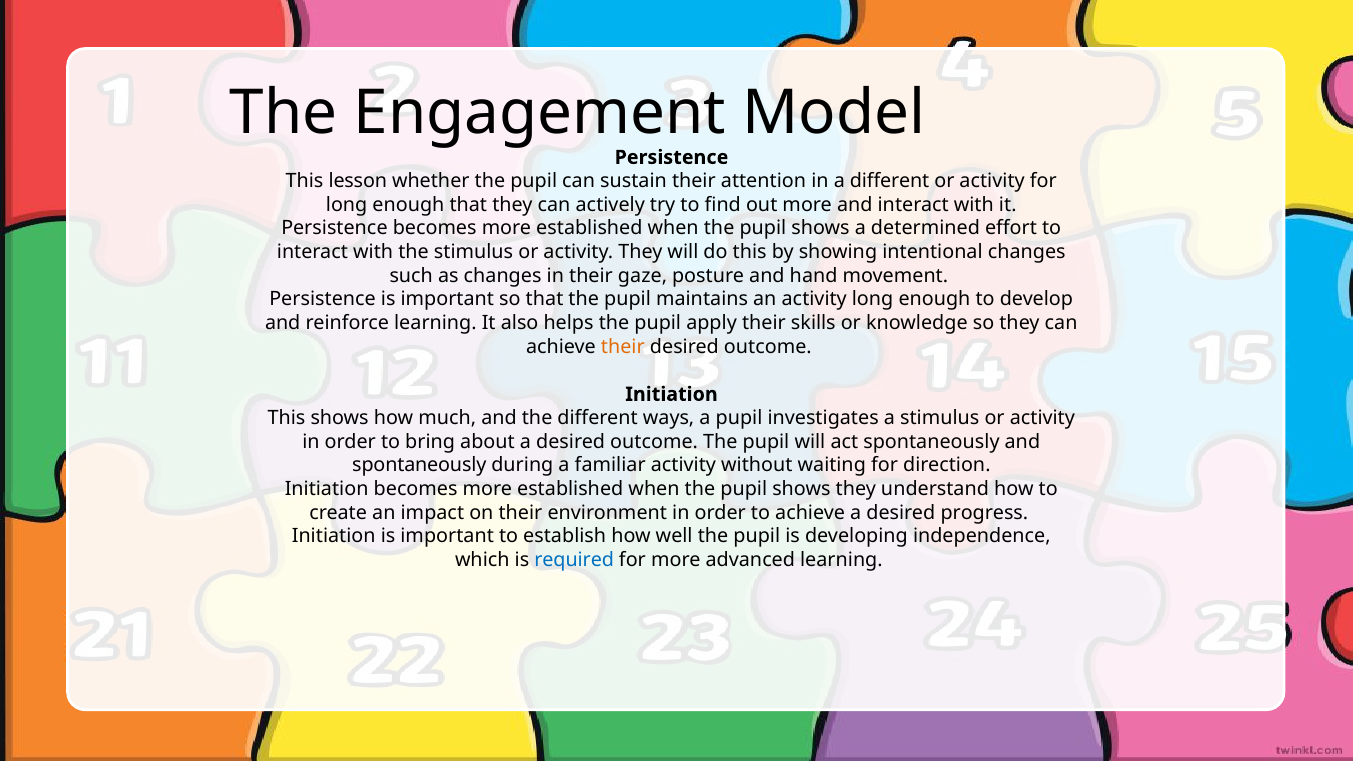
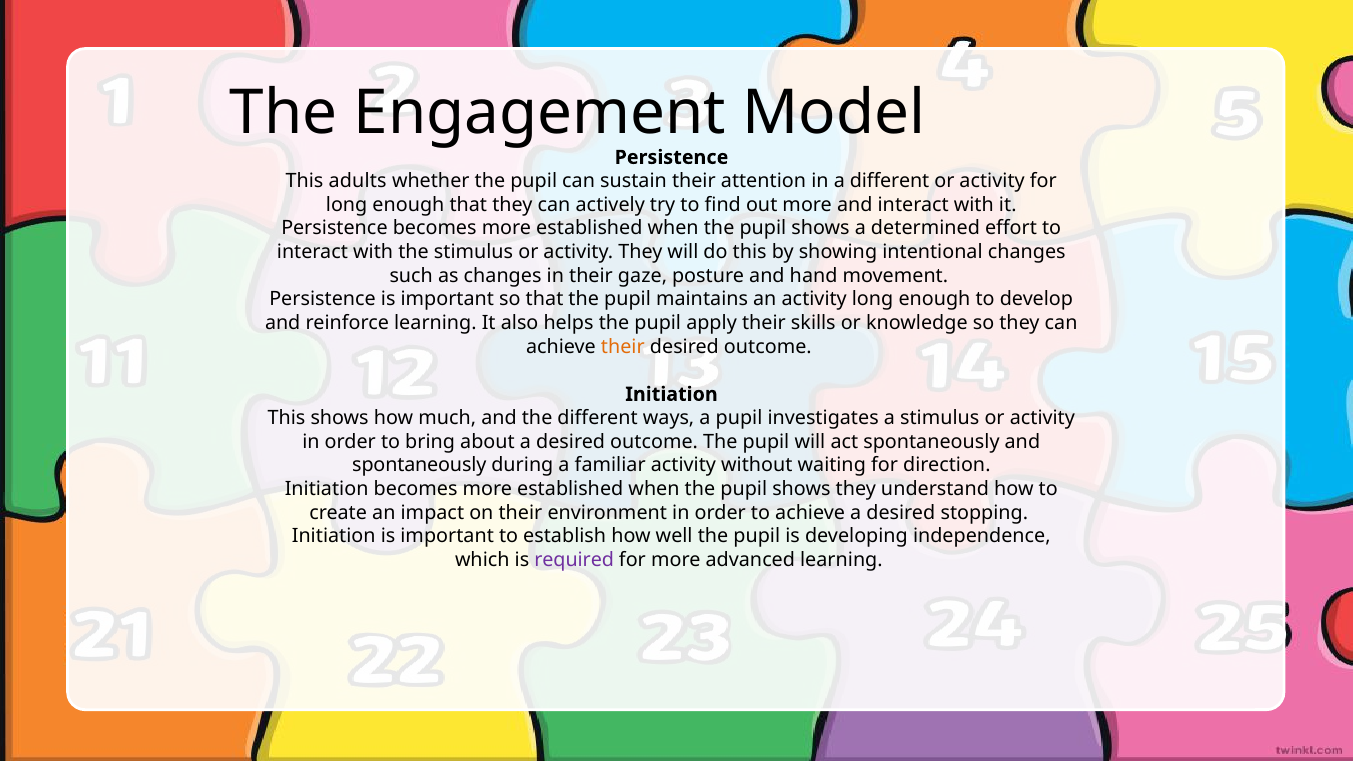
lesson: lesson -> adults
progress: progress -> stopping
required colour: blue -> purple
